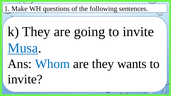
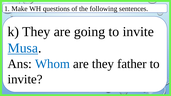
wants: wants -> father
